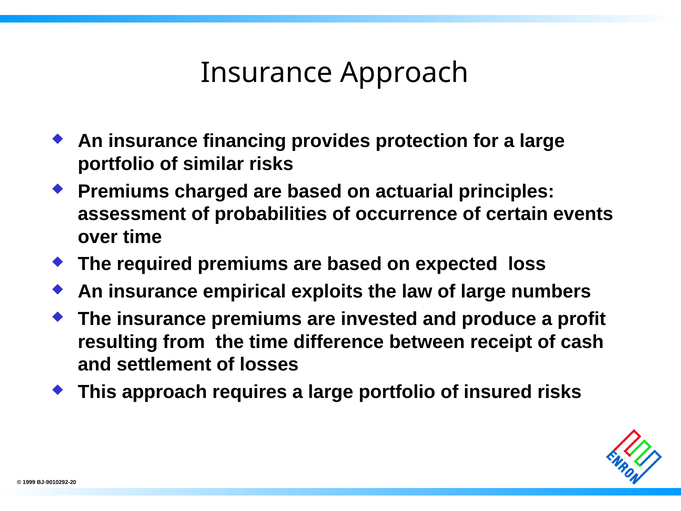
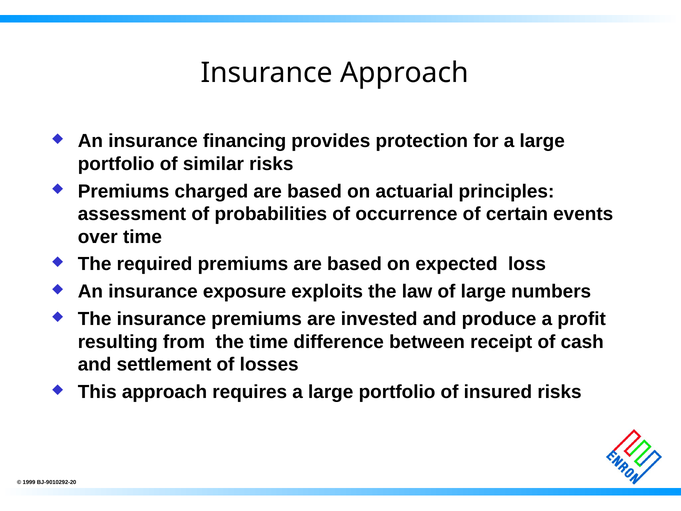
empirical: empirical -> exposure
